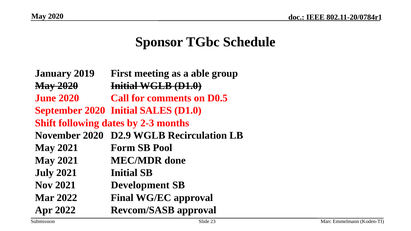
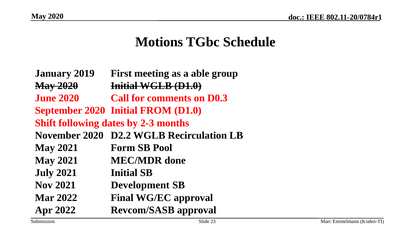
Sponsor: Sponsor -> Motions
D0.5: D0.5 -> D0.3
SALES: SALES -> FROM
D2.9: D2.9 -> D2.2
